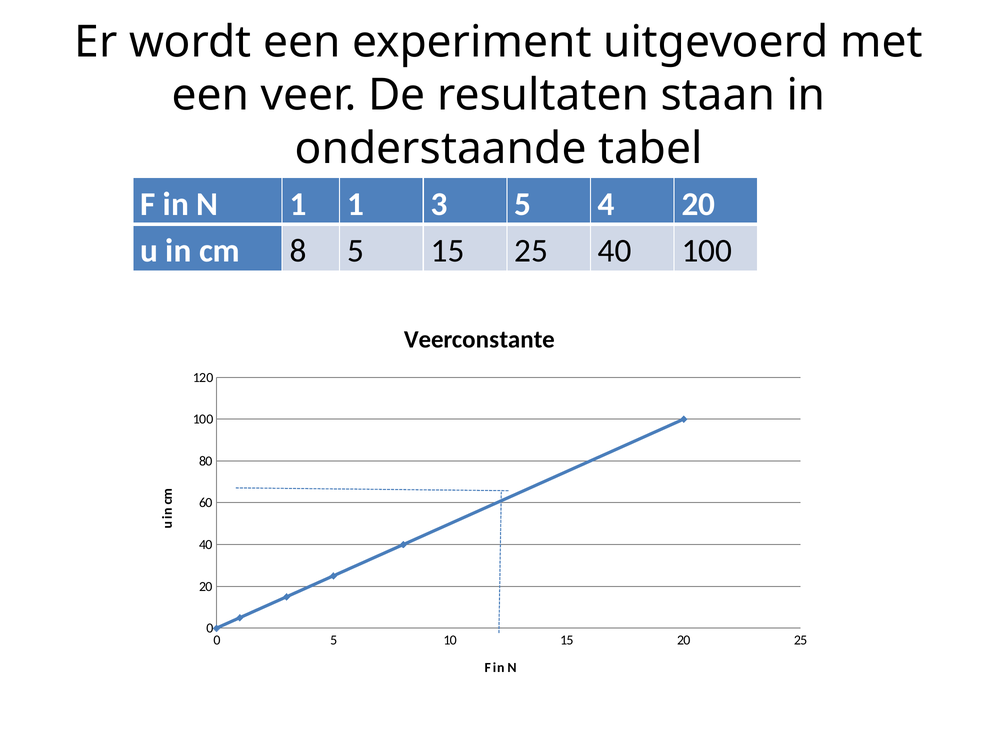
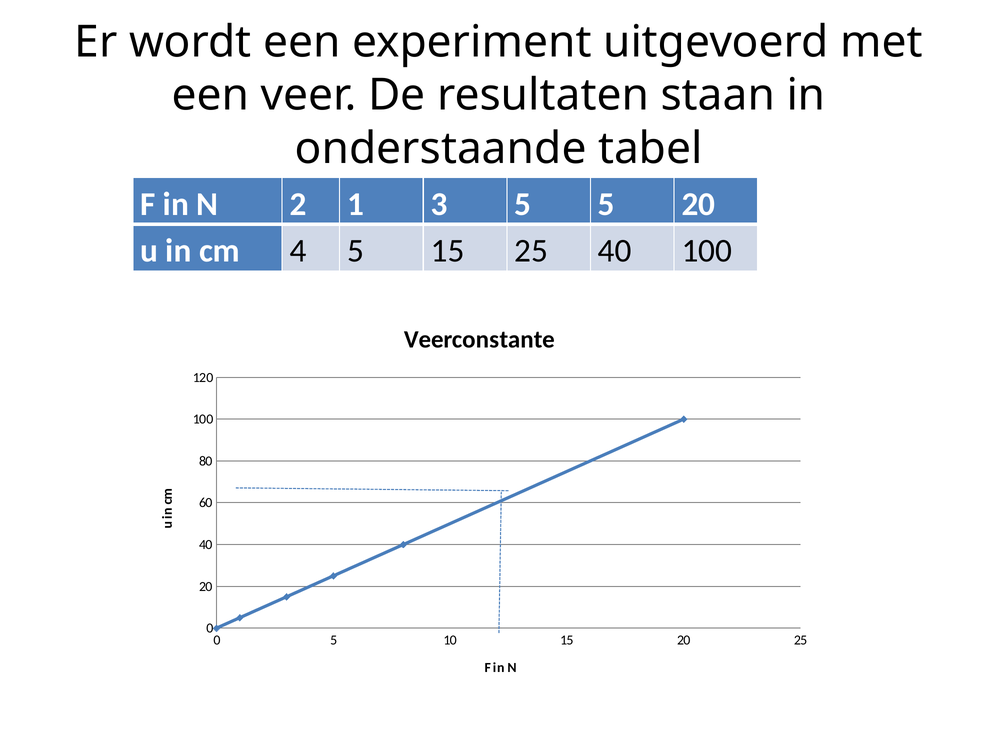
N 1: 1 -> 2
5 4: 4 -> 5
8: 8 -> 4
